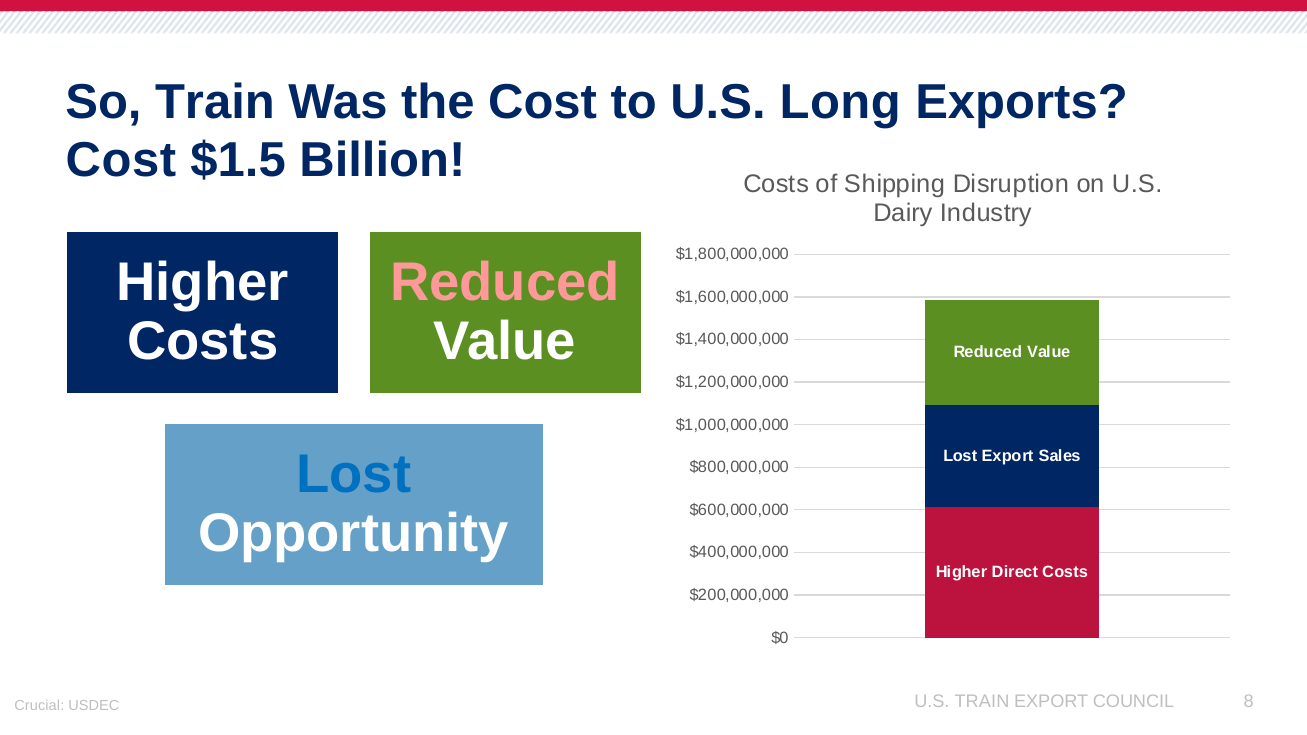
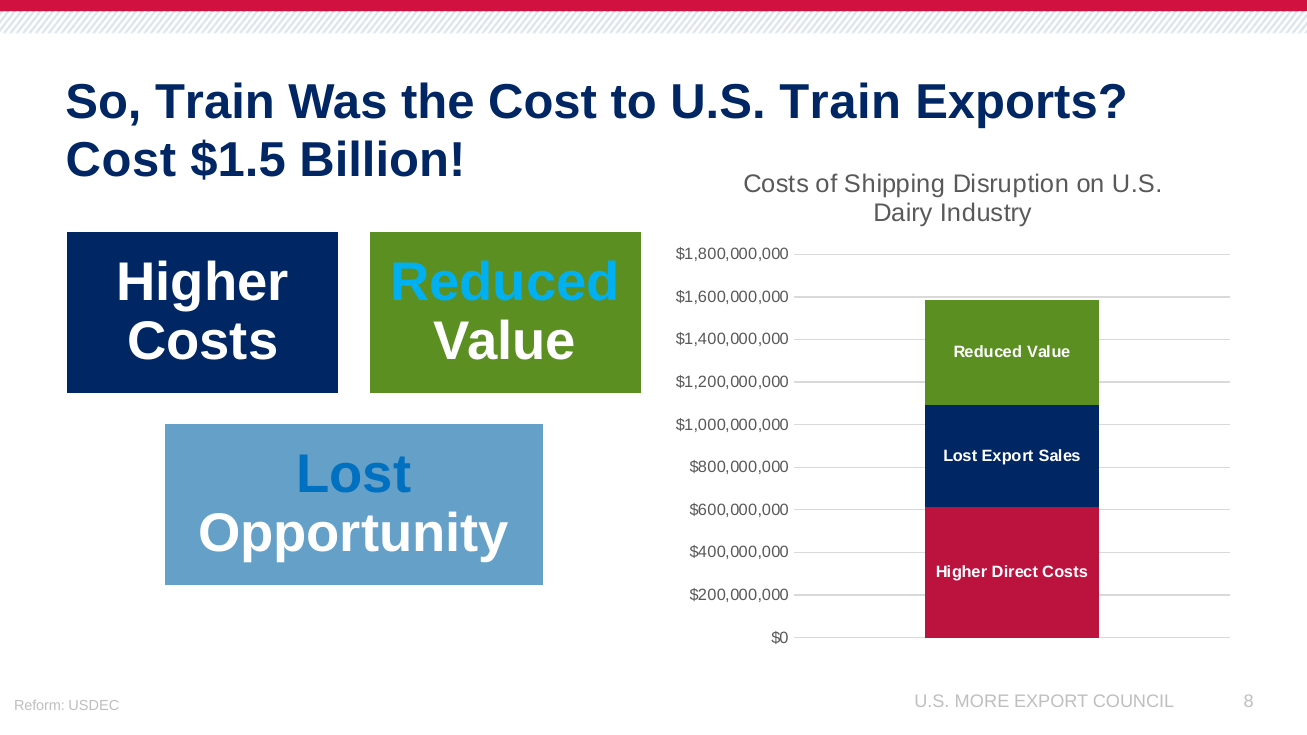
U.S Long: Long -> Train
Reduced at (505, 282) colour: pink -> light blue
U.S TRAIN: TRAIN -> MORE
Crucial: Crucial -> Reform
